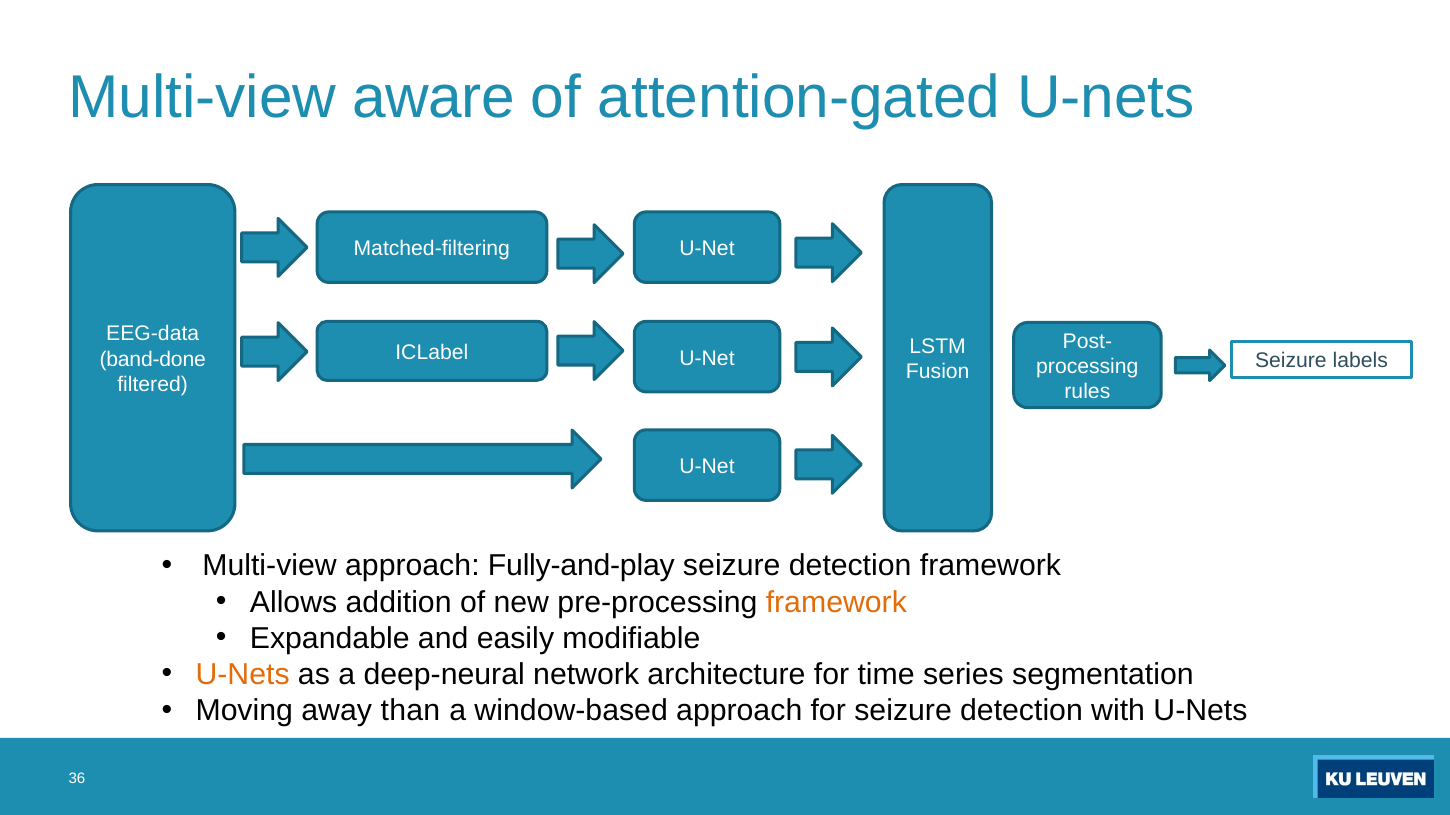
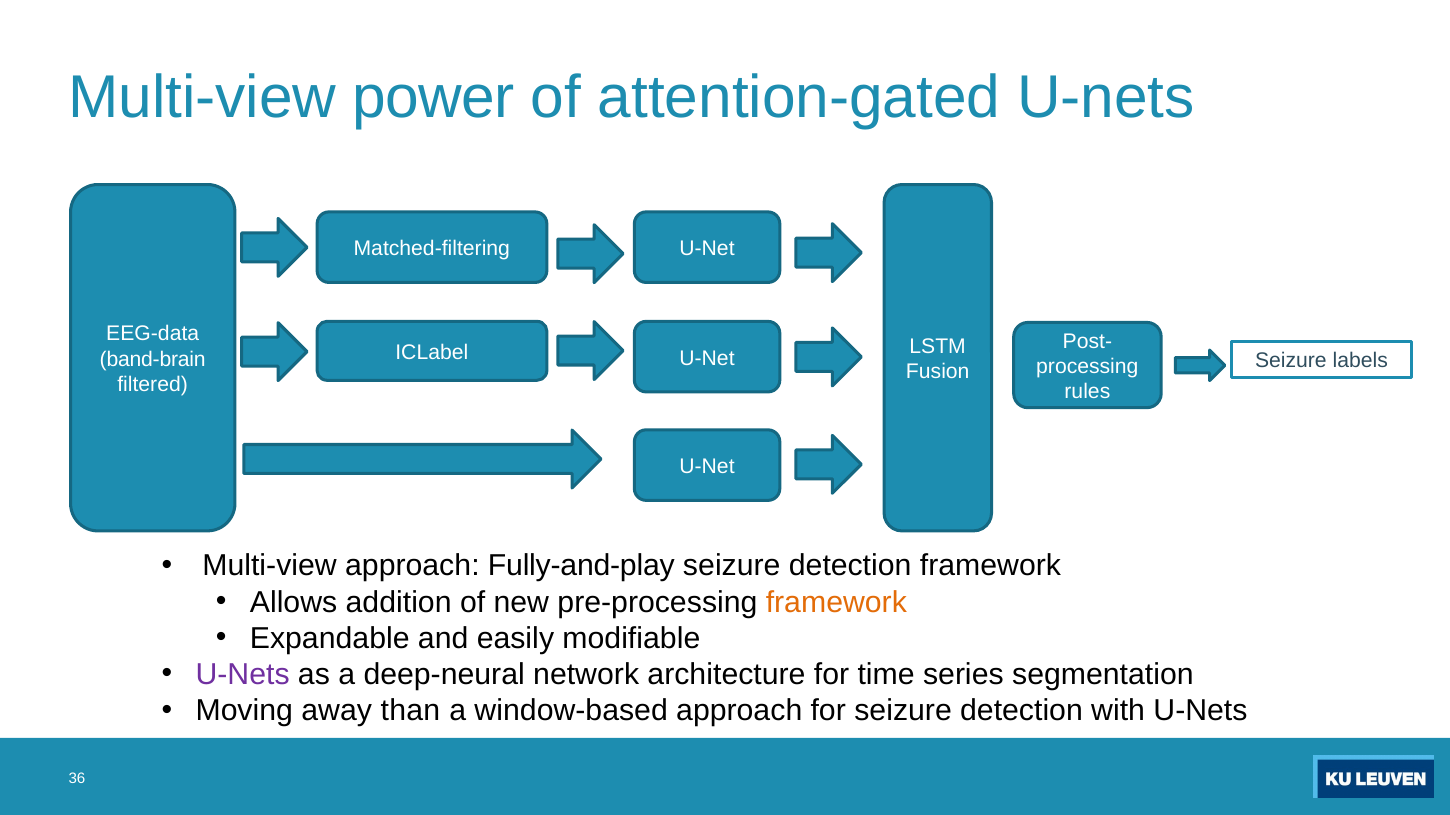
aware: aware -> power
band-done: band-done -> band-brain
U-Nets at (243, 675) colour: orange -> purple
